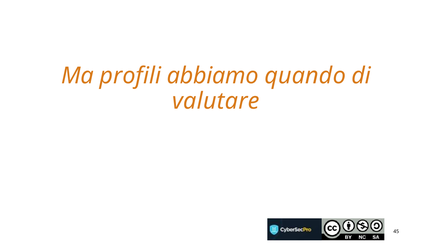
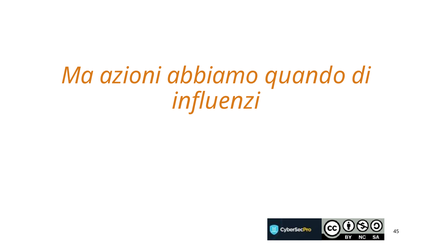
profili: profili -> azioni
valutare: valutare -> influenzi
